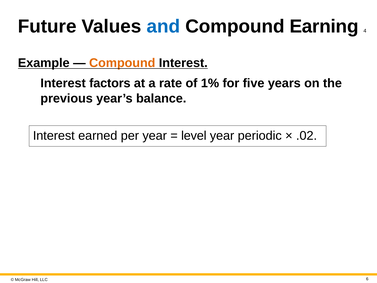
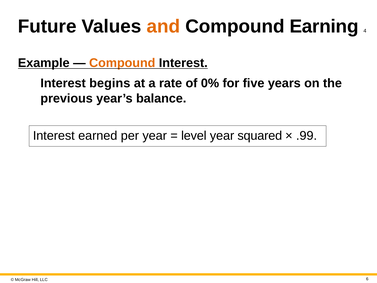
and colour: blue -> orange
factors: factors -> begins
1%: 1% -> 0%
periodic: periodic -> squared
.02: .02 -> .99
